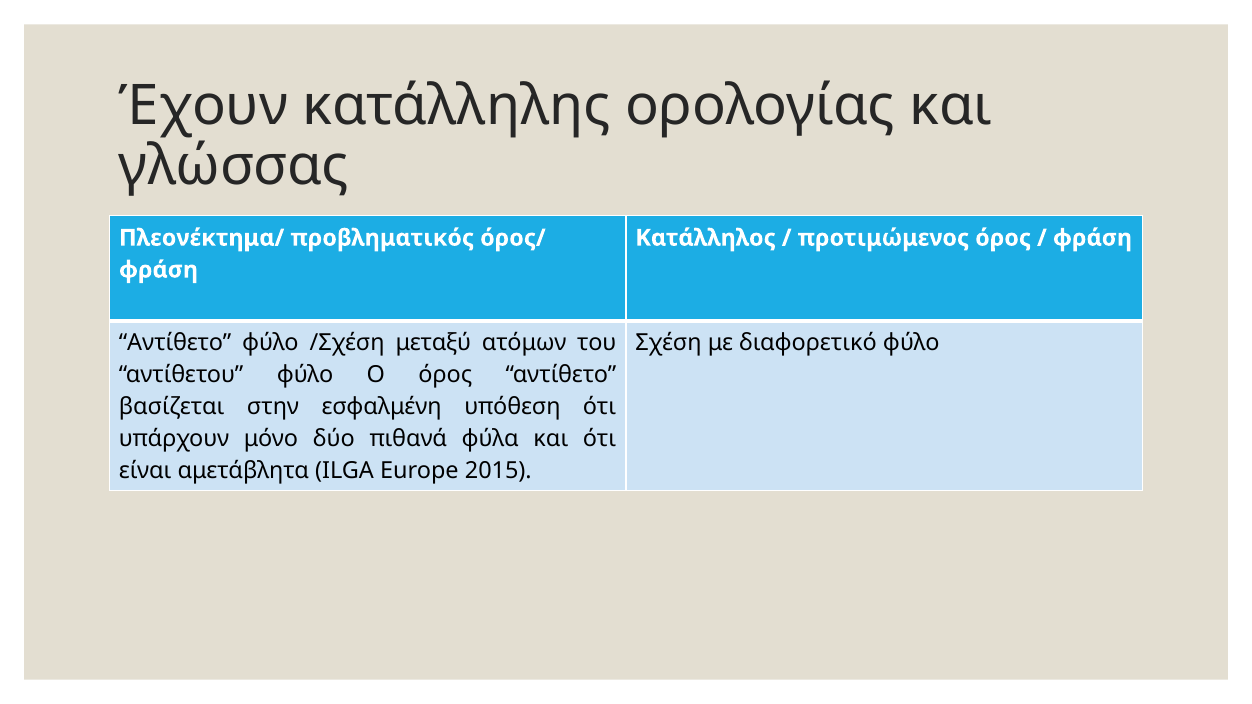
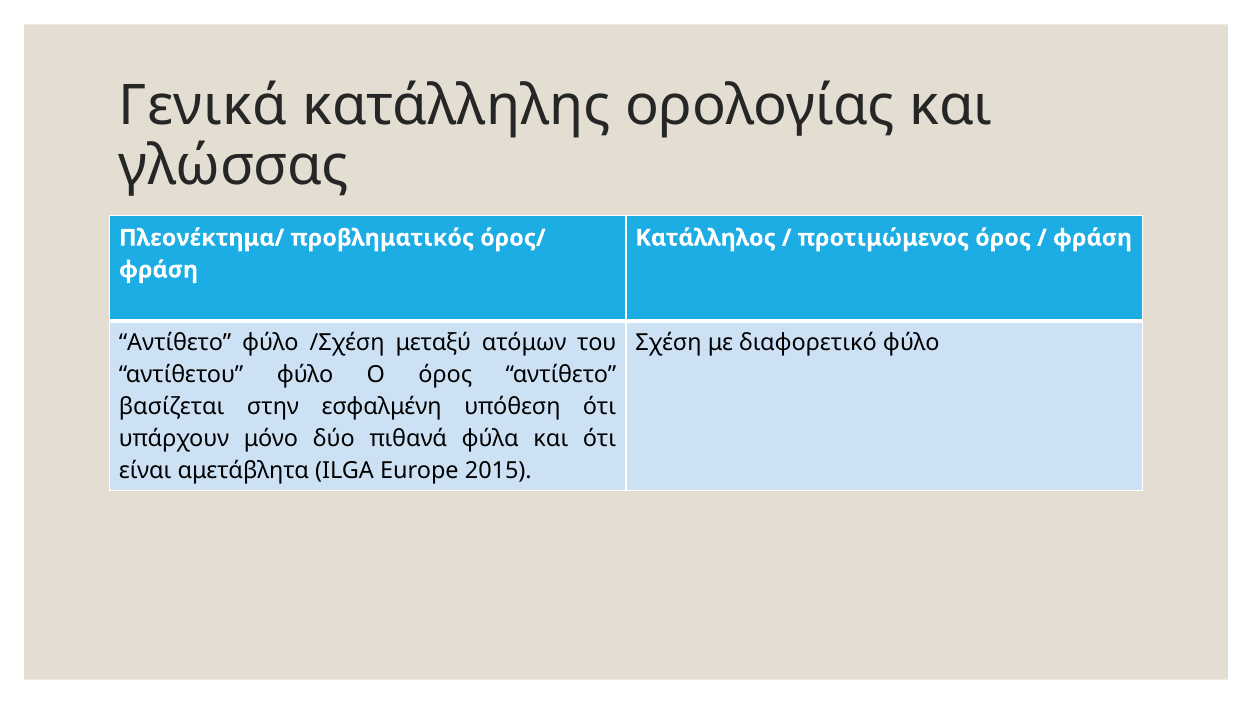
Έχουν: Έχουν -> Γενικά
